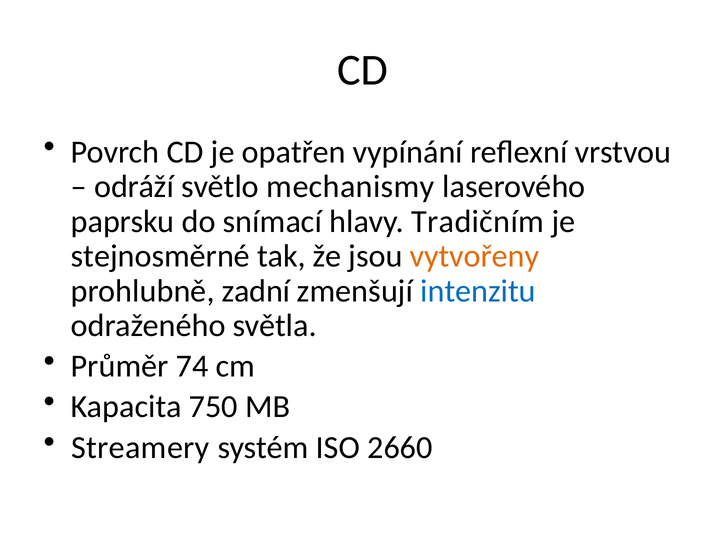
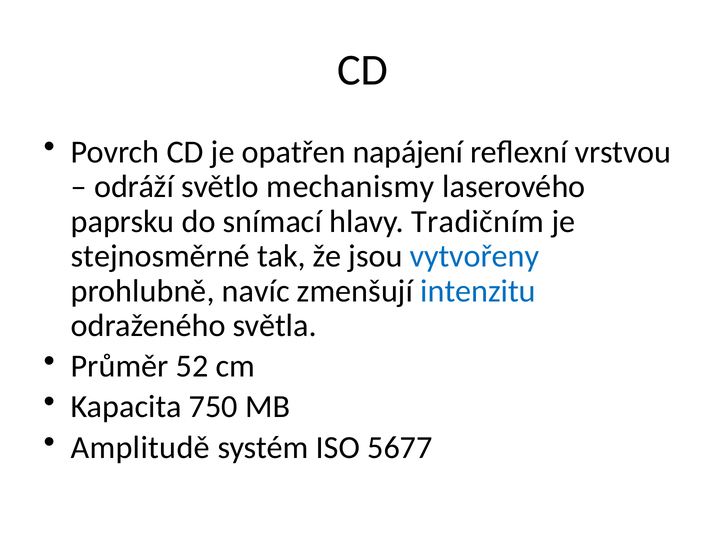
vypínání: vypínání -> napájení
vytvořeny colour: orange -> blue
zadní: zadní -> navíc
74: 74 -> 52
Streamery: Streamery -> Amplitudě
2660: 2660 -> 5677
